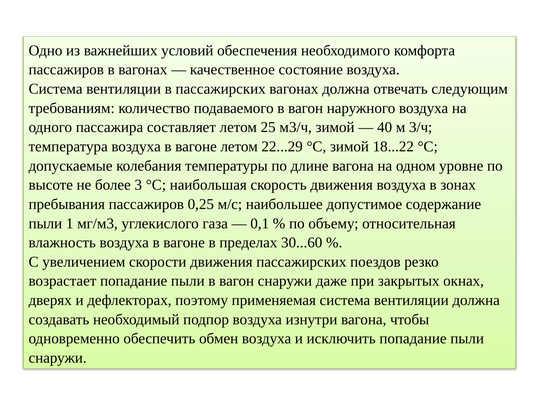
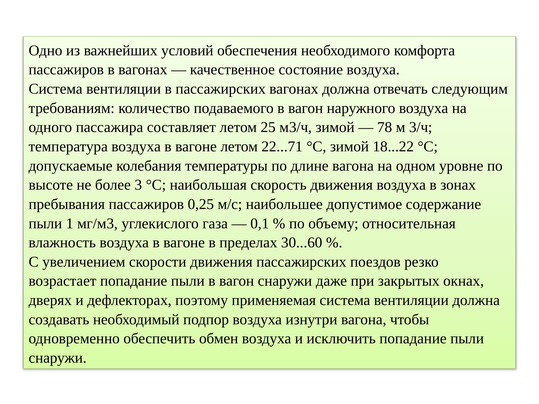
40: 40 -> 78
22...29: 22...29 -> 22...71
